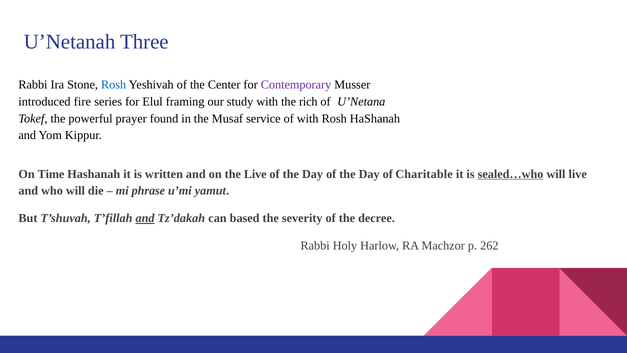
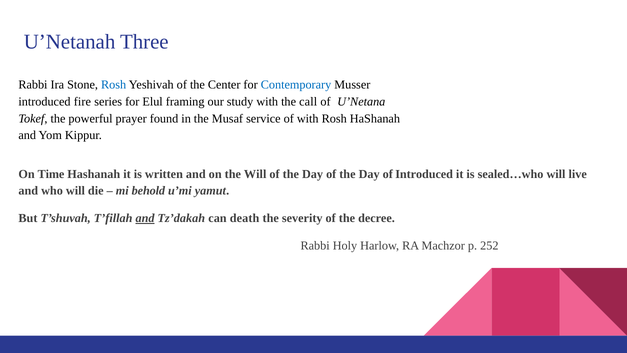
Contemporary colour: purple -> blue
rich: rich -> call
the Live: Live -> Will
of Charitable: Charitable -> Introduced
sealed…who underline: present -> none
phrase: phrase -> behold
based: based -> death
262: 262 -> 252
